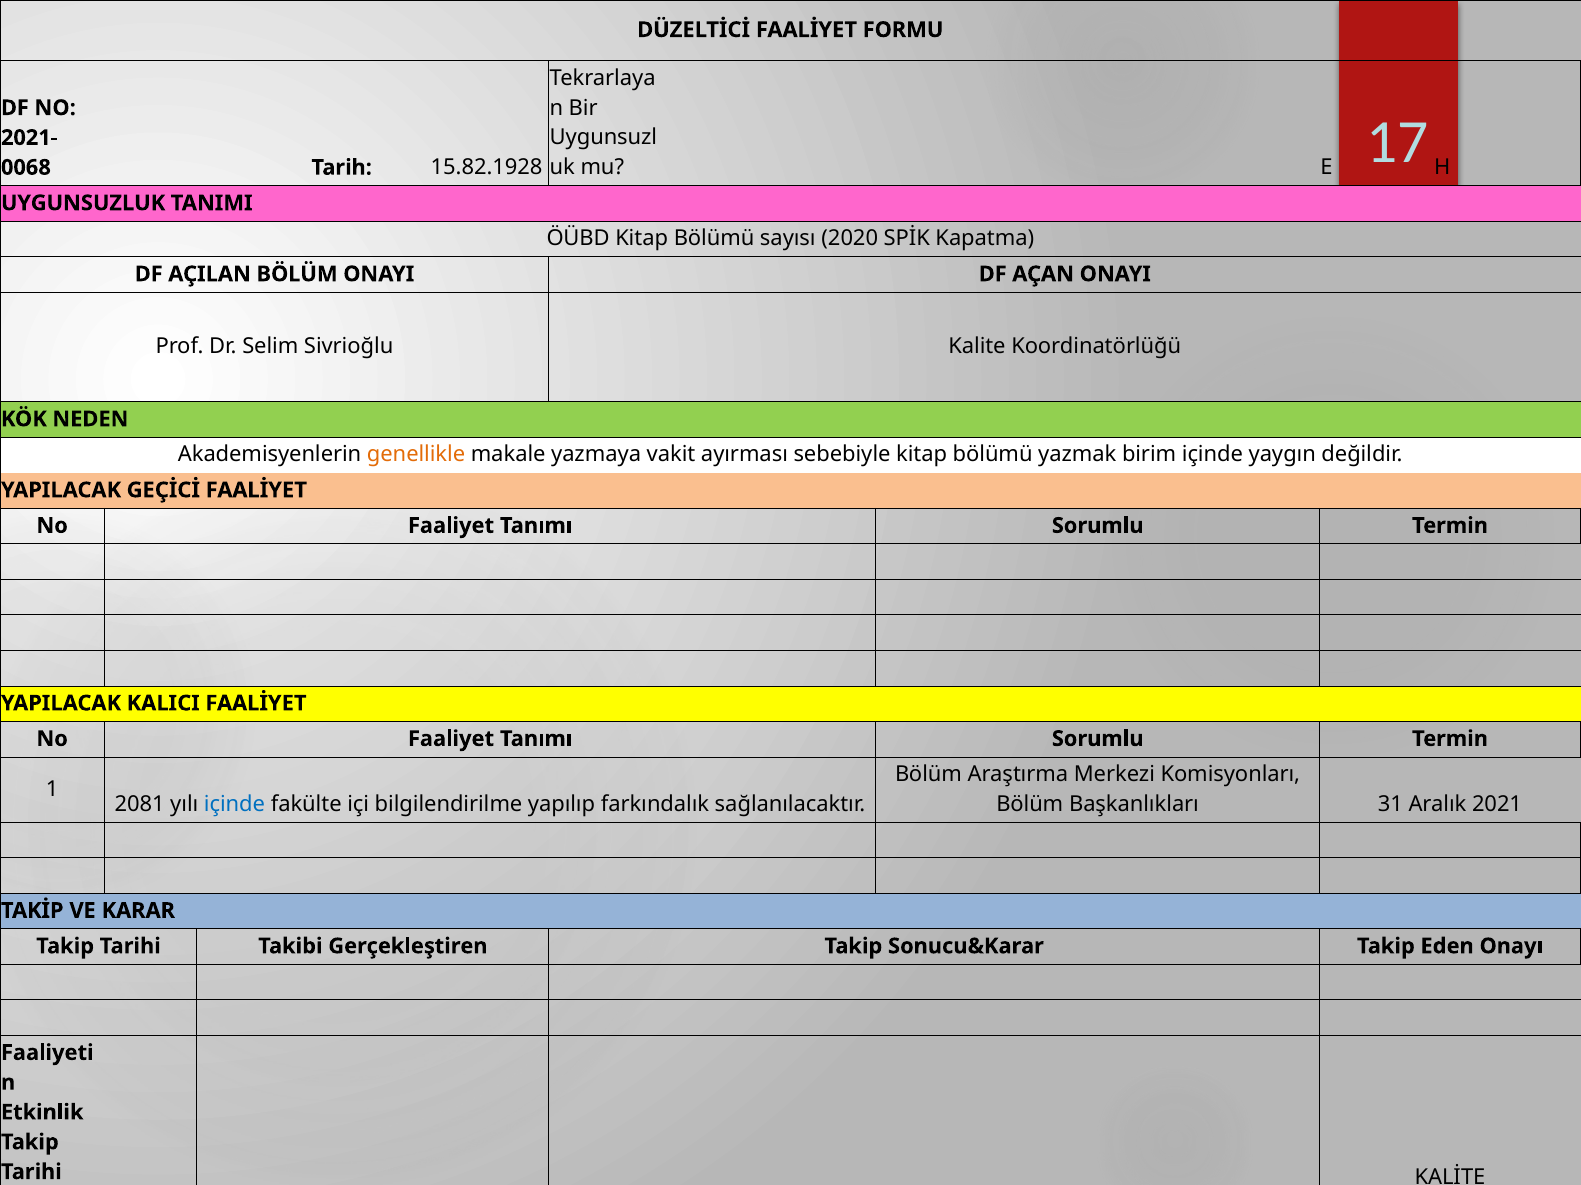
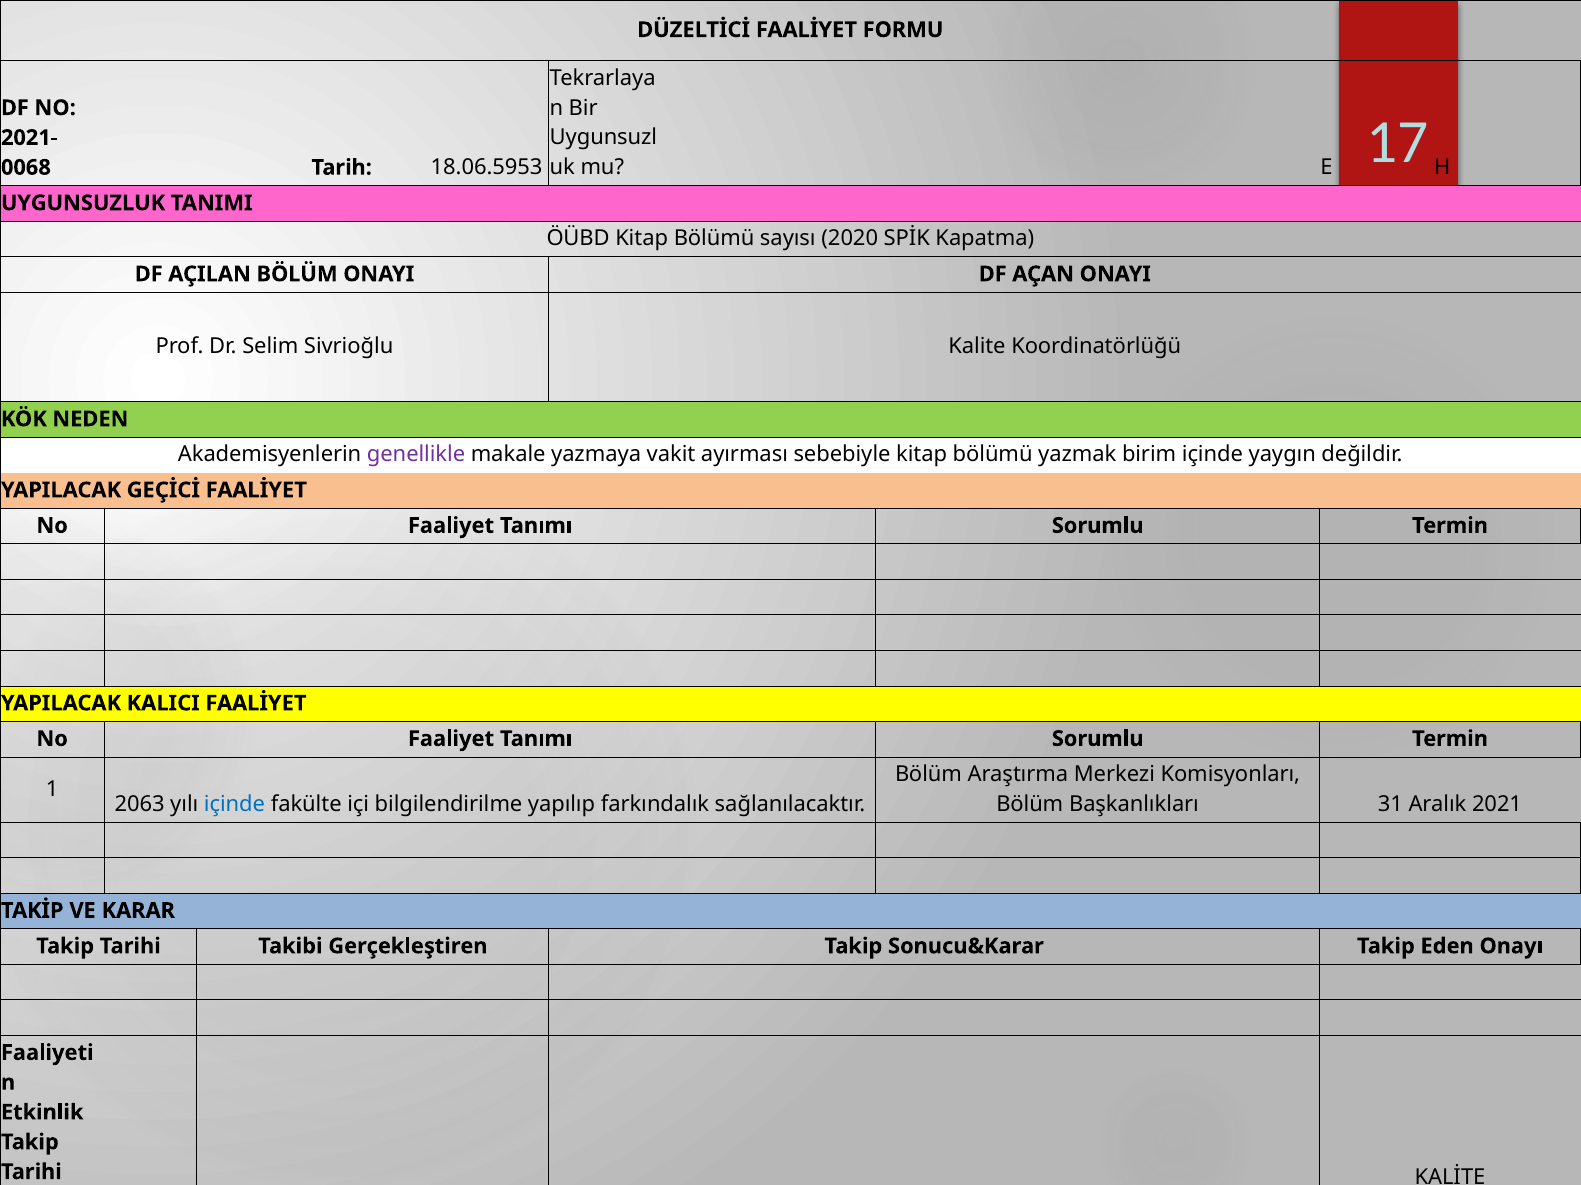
15.82.1928: 15.82.1928 -> 18.06.5953
genellikle colour: orange -> purple
2081: 2081 -> 2063
